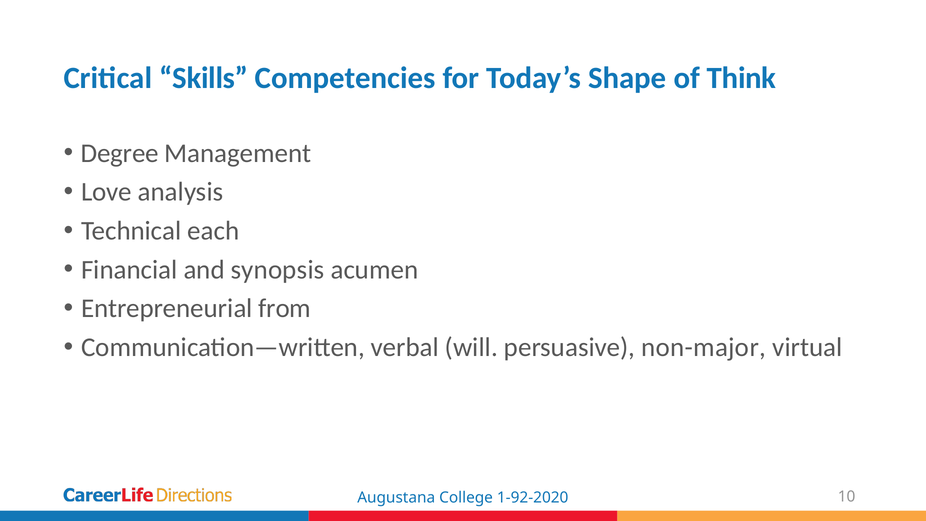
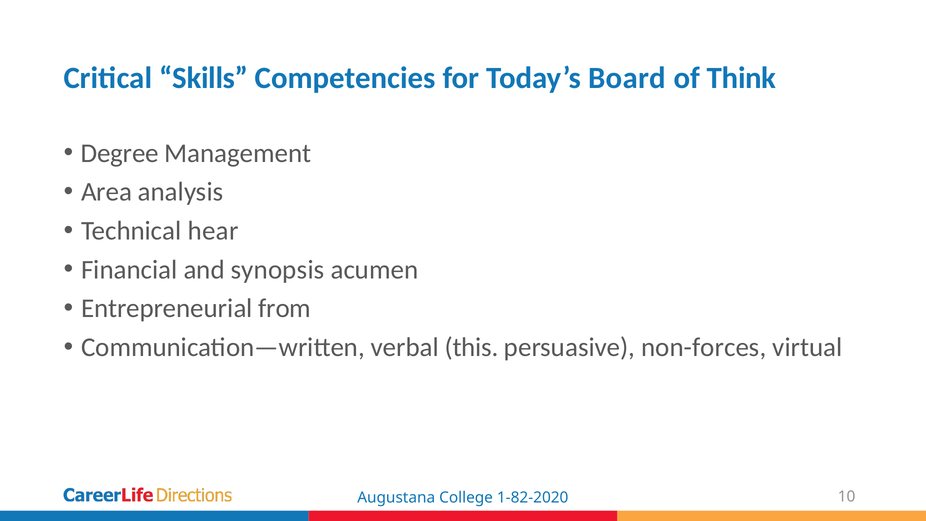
Shape: Shape -> Board
Love: Love -> Area
each: each -> hear
will: will -> this
non-major: non-major -> non-forces
1-92-2020: 1-92-2020 -> 1-82-2020
